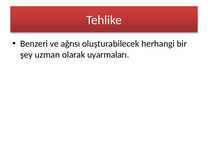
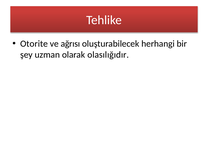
Benzeri: Benzeri -> Otorite
uyarmaları: uyarmaları -> olasılığıdır
